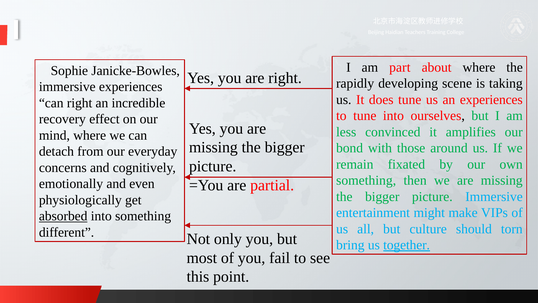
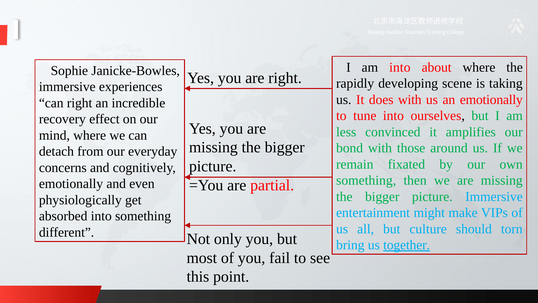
am part: part -> into
does tune: tune -> with
an experiences: experiences -> emotionally
absorbed underline: present -> none
